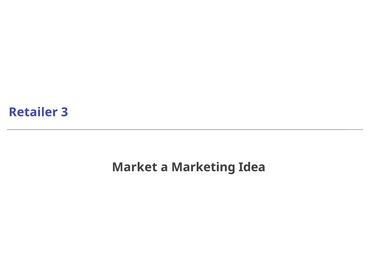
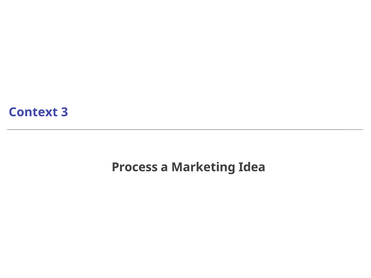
Retailer: Retailer -> Context
Market: Market -> Process
